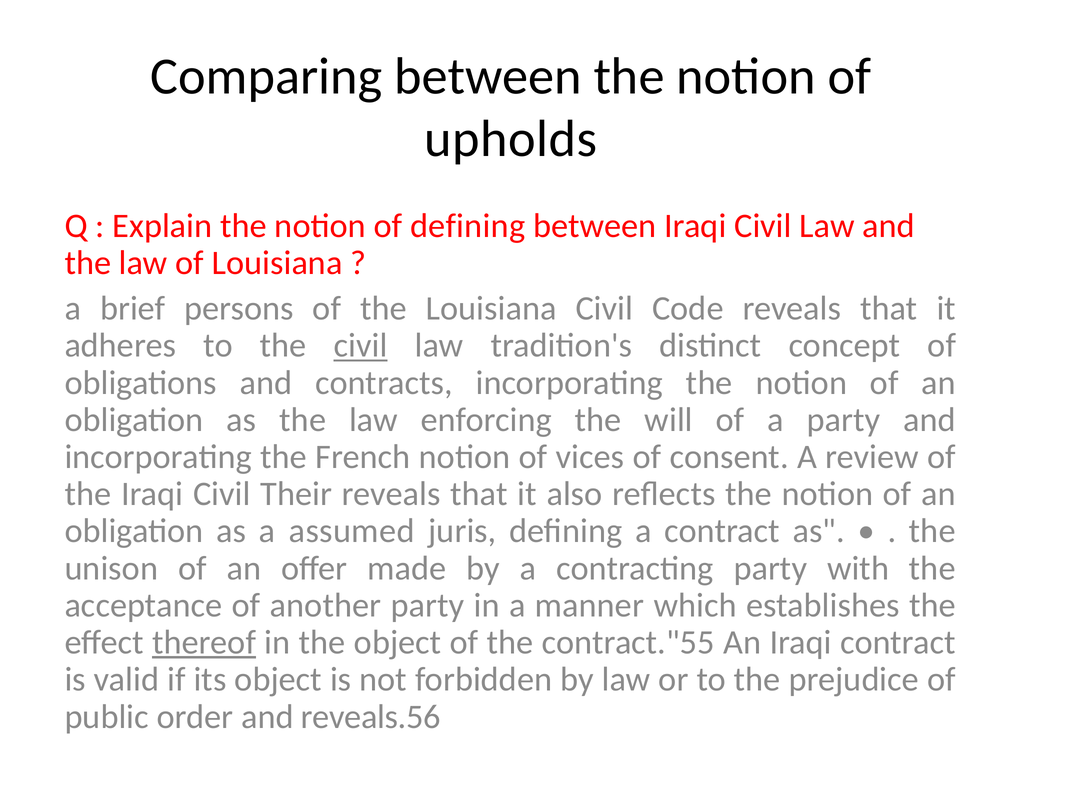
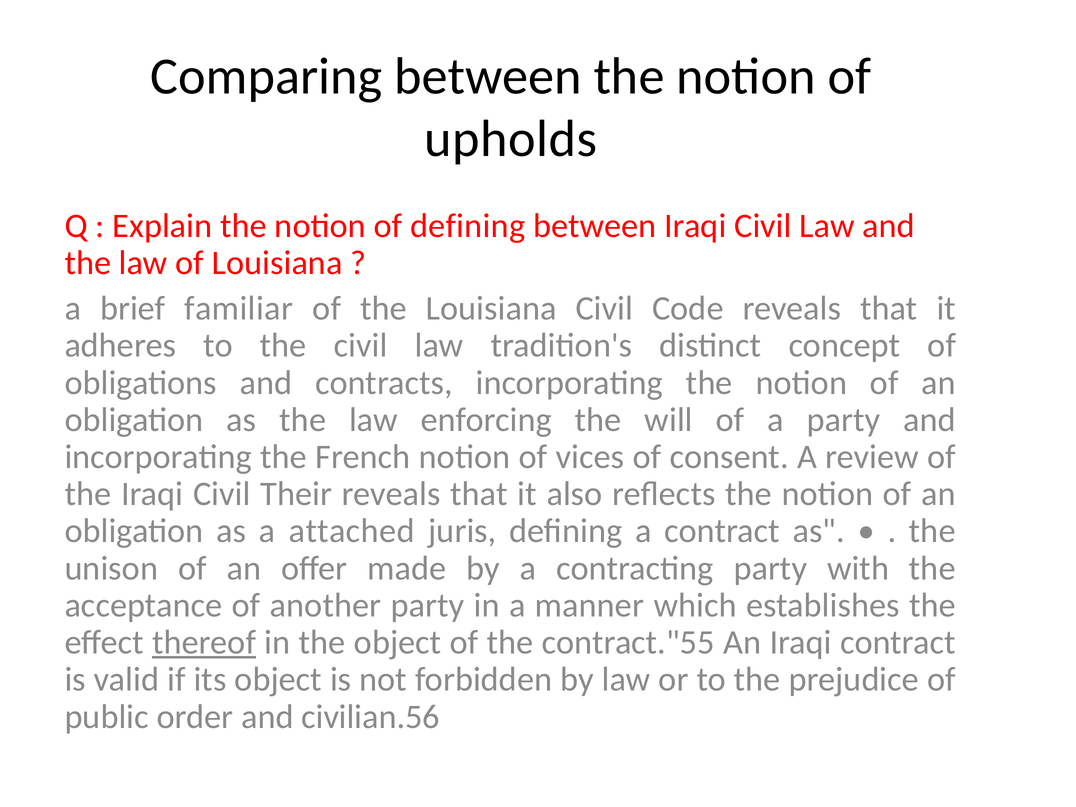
persons: persons -> familiar
civil at (361, 346) underline: present -> none
assumed: assumed -> attached
reveals.56: reveals.56 -> civilian.56
